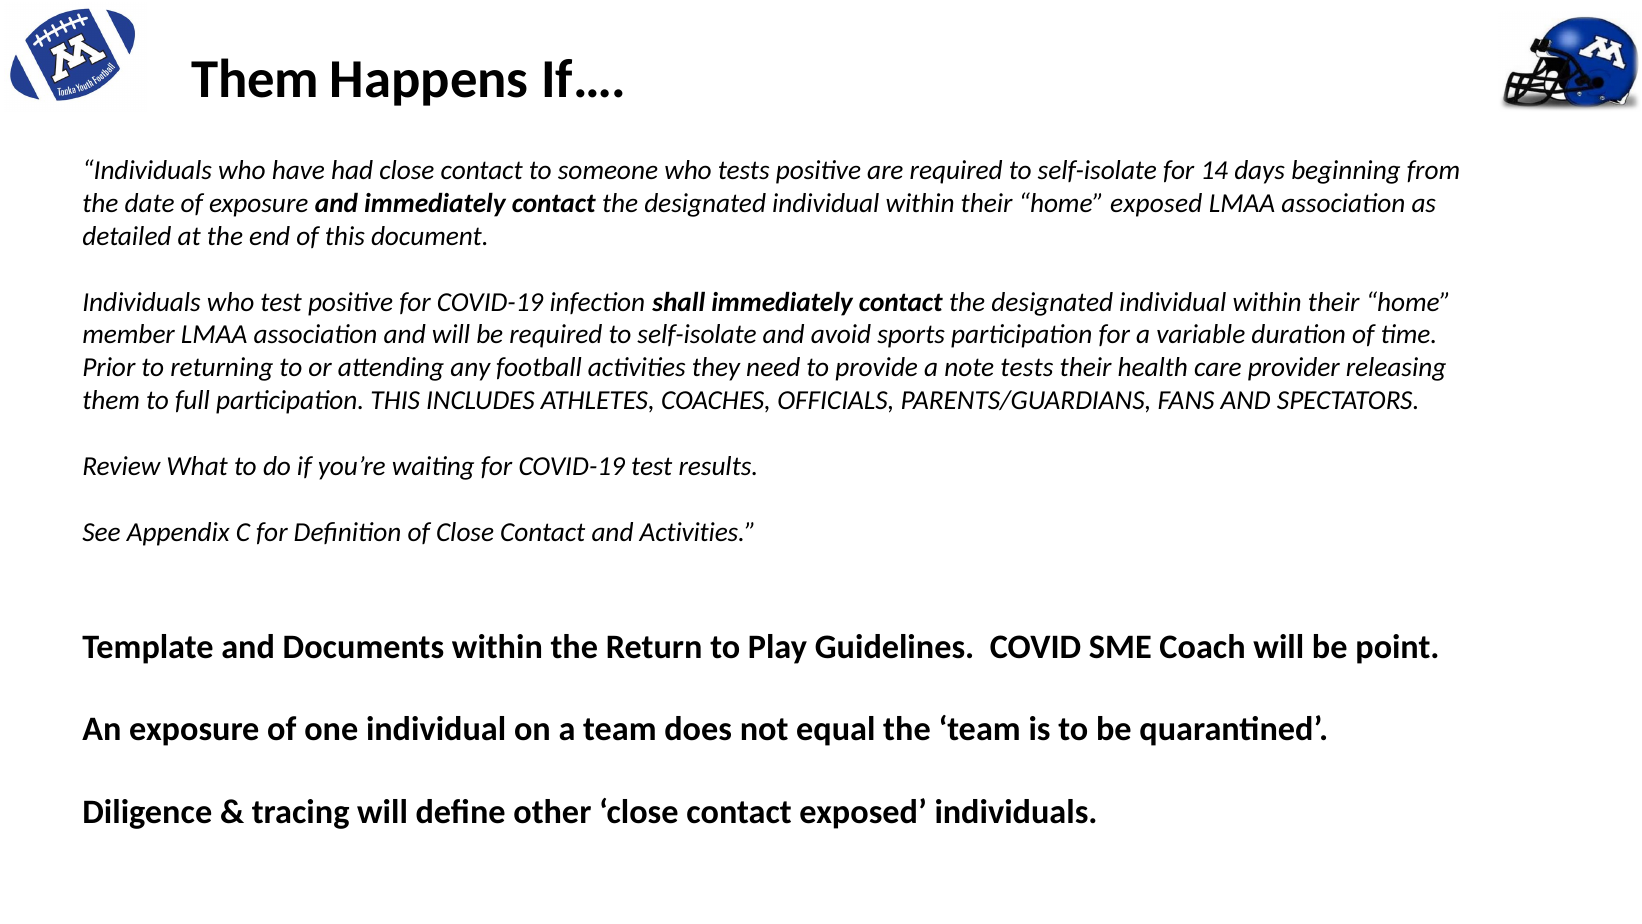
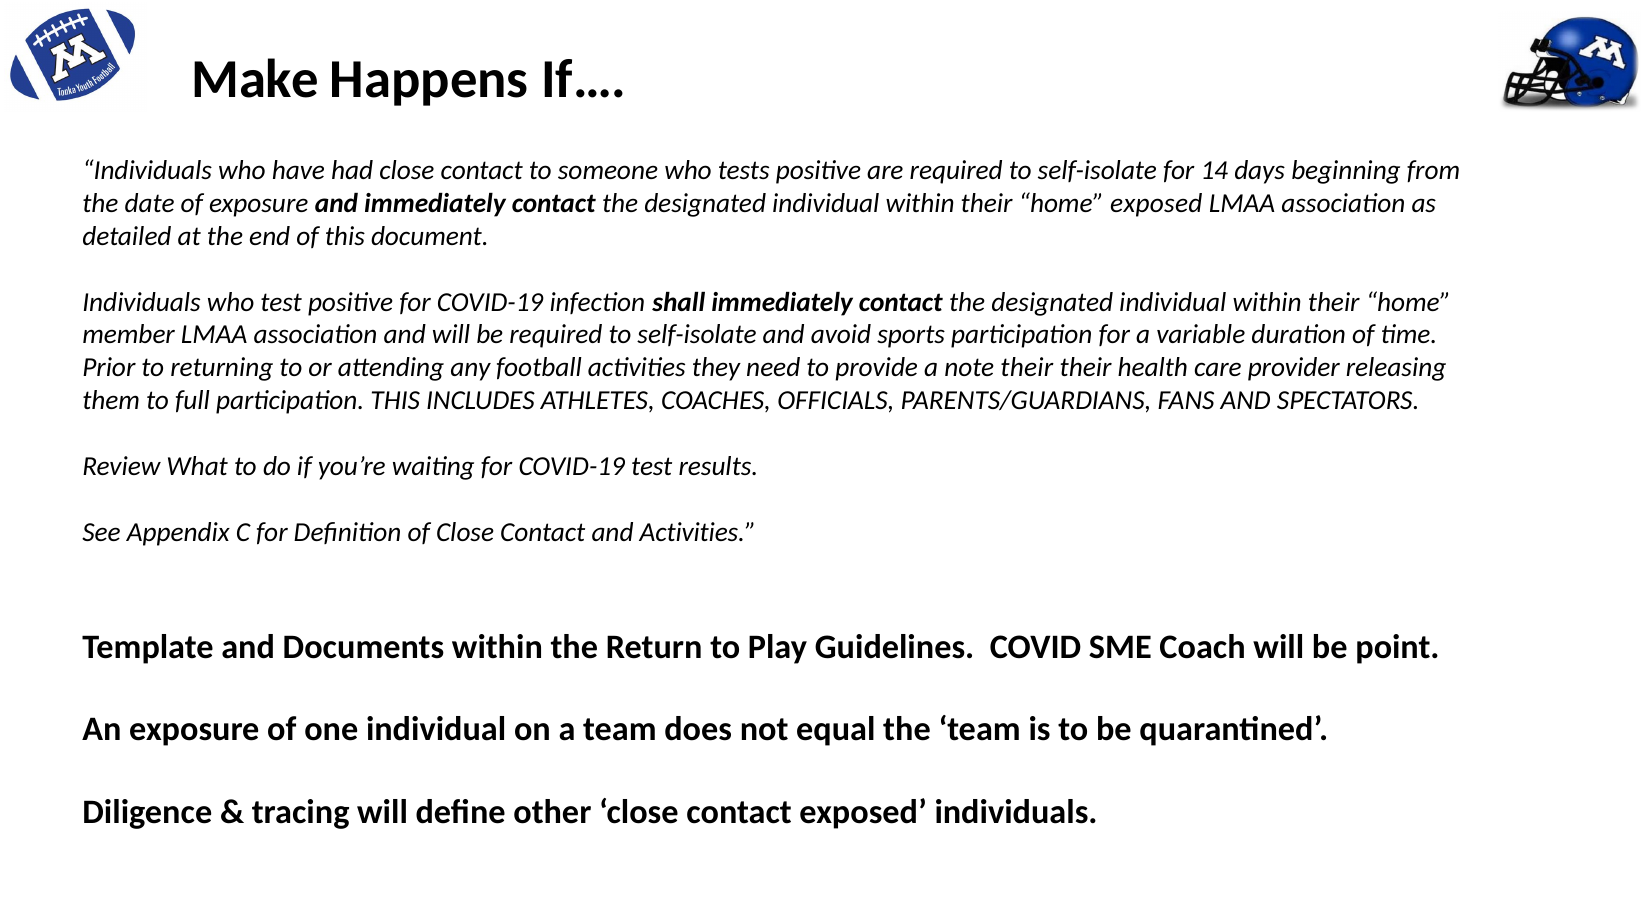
Them at (255, 80): Them -> Make
note tests: tests -> their
